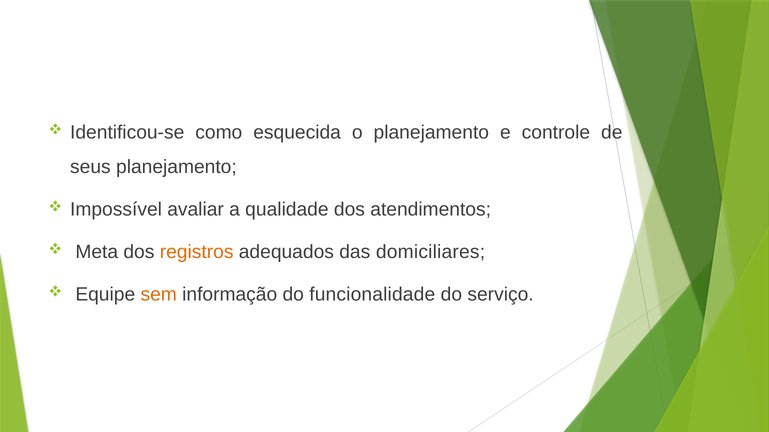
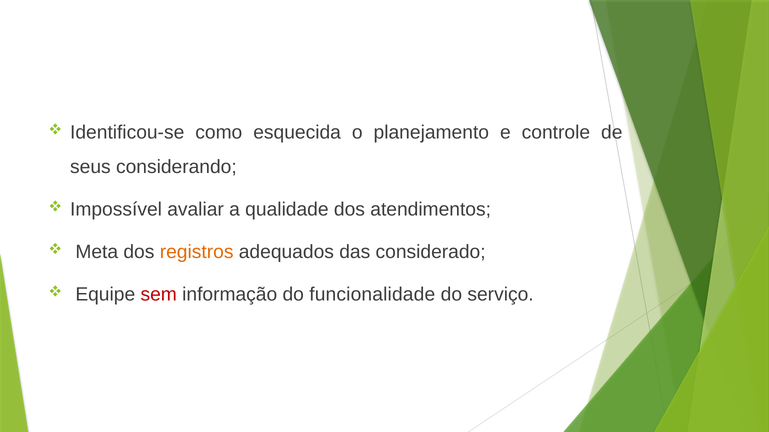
seus planejamento: planejamento -> considerando
domiciliares: domiciliares -> considerado
sem colour: orange -> red
